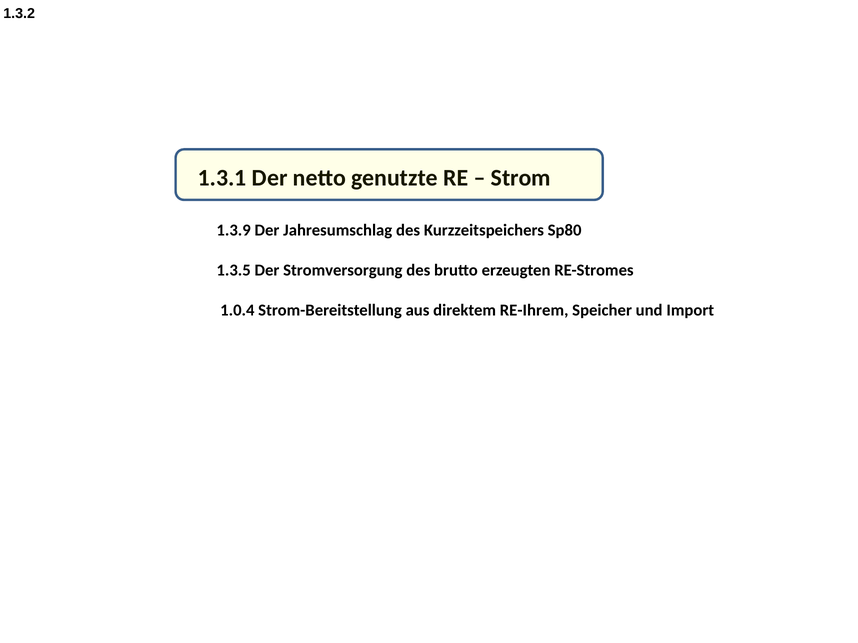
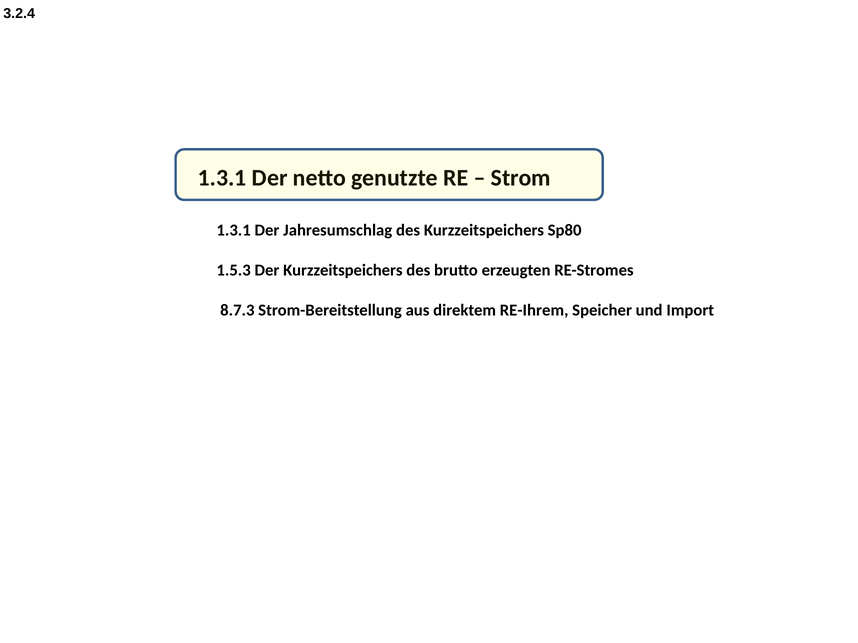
1.3.2: 1.3.2 -> 3.2.4
1.3.9 at (234, 230): 1.3.9 -> 1.3.1
1.3.5: 1.3.5 -> 1.5.3
Der Stromversorgung: Stromversorgung -> Kurzzeitspeichers
1.0.4: 1.0.4 -> 8.7.3
